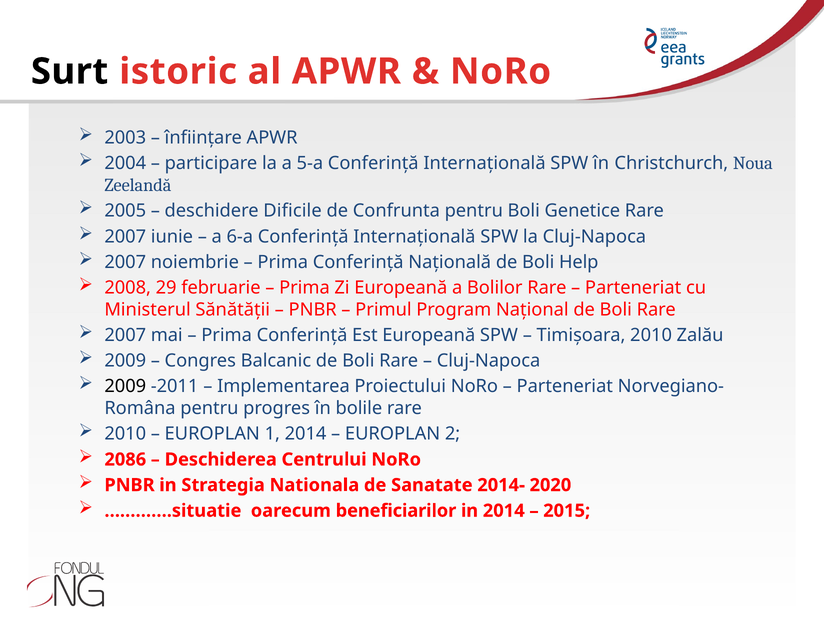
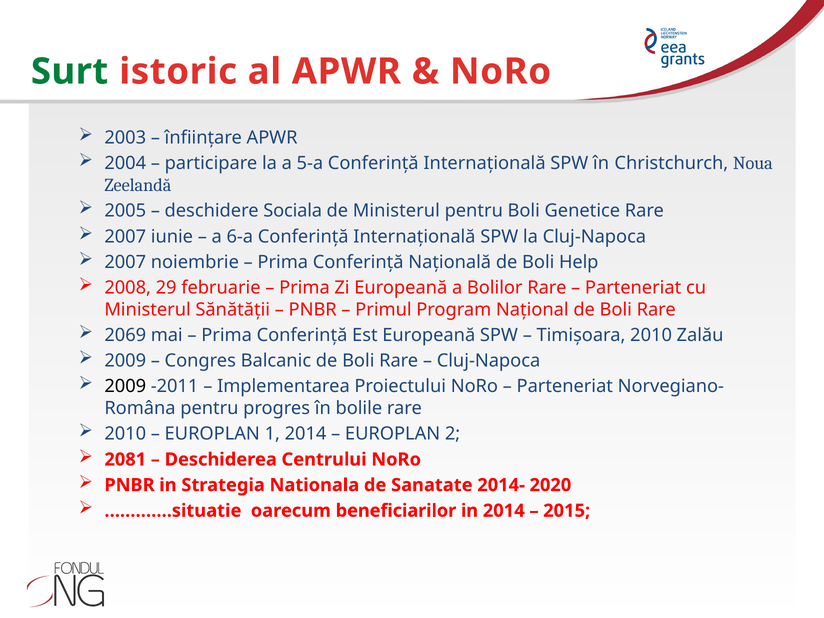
Surt colour: black -> green
Dificile: Dificile -> Sociala
de Confrunta: Confrunta -> Ministerul
2007 at (125, 335): 2007 -> 2069
2086: 2086 -> 2081
